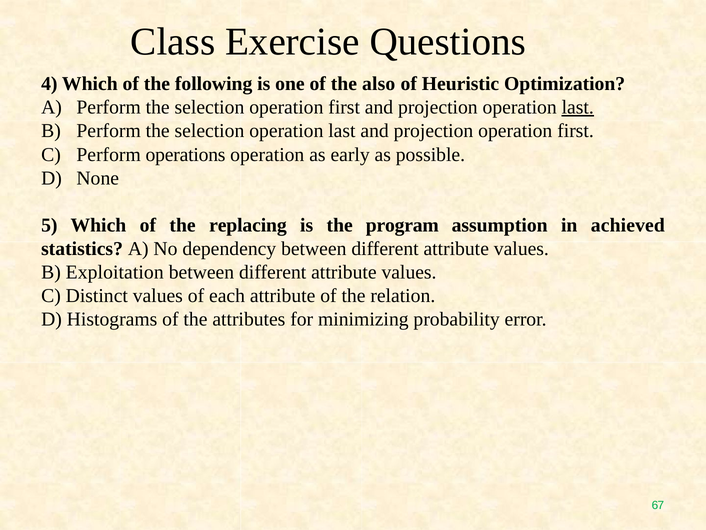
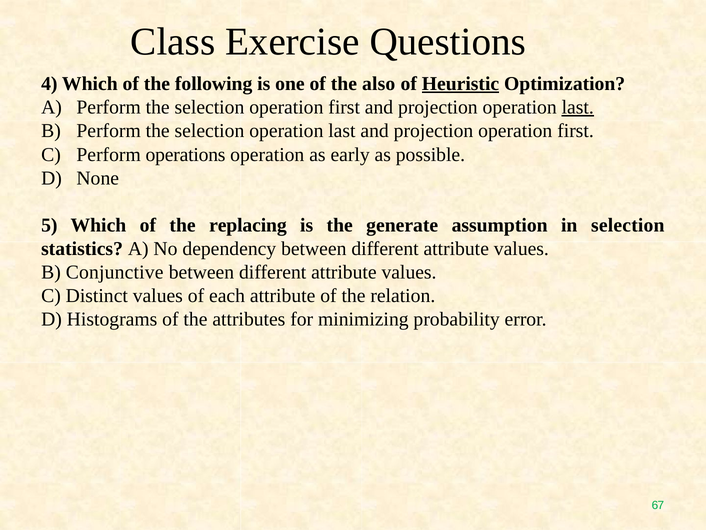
Heuristic underline: none -> present
program: program -> generate
in achieved: achieved -> selection
Exploitation: Exploitation -> Conjunctive
